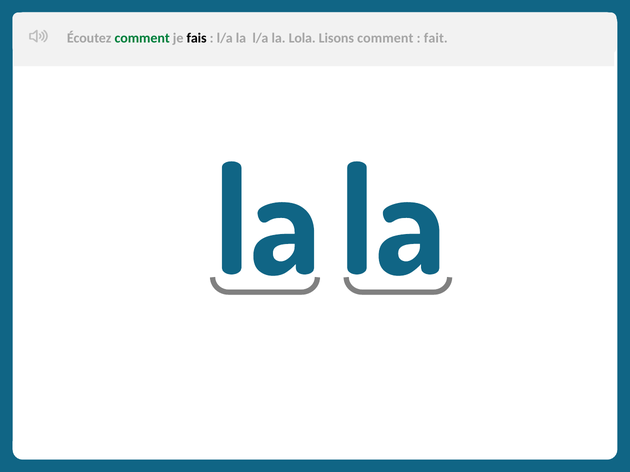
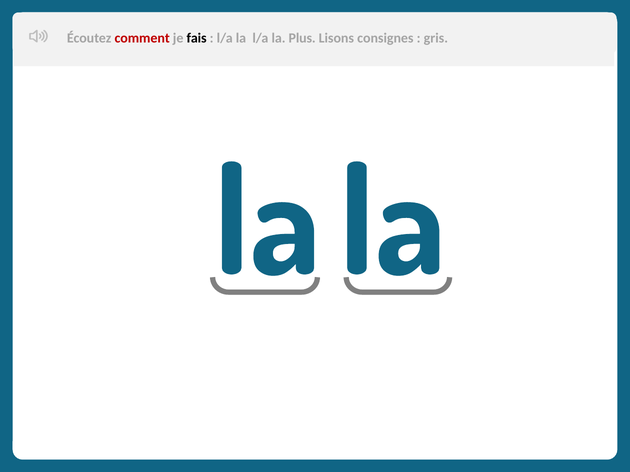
comment at (142, 38) colour: green -> red
Lola: Lola -> Plus
Lisons comment: comment -> consignes
fait: fait -> gris
